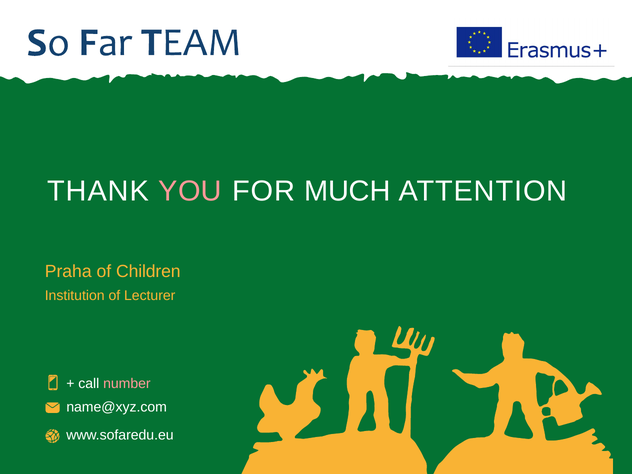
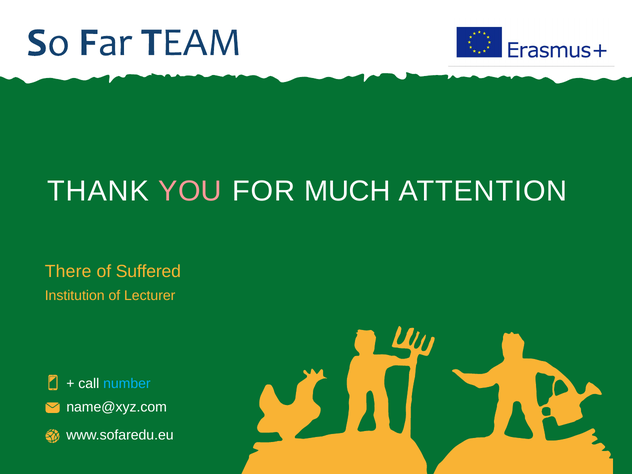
Praha: Praha -> There
Children: Children -> Suffered
number colour: pink -> light blue
